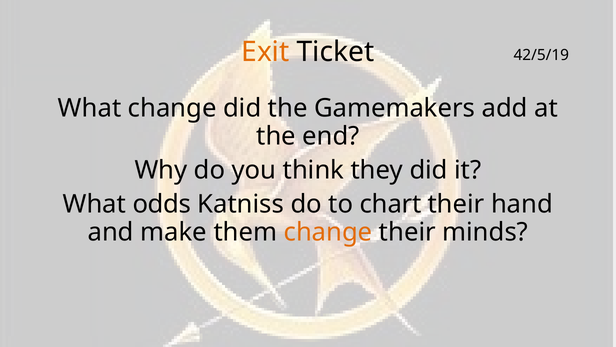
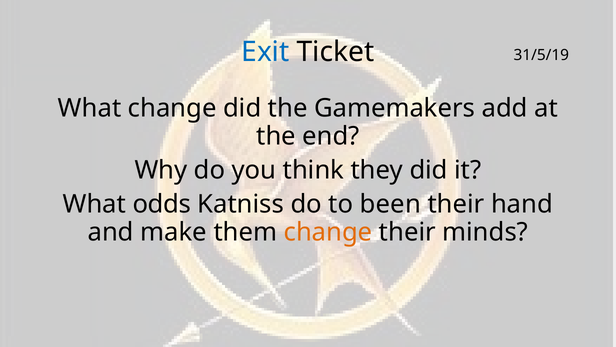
Exit colour: orange -> blue
42/5/19: 42/5/19 -> 31/5/19
chart: chart -> been
